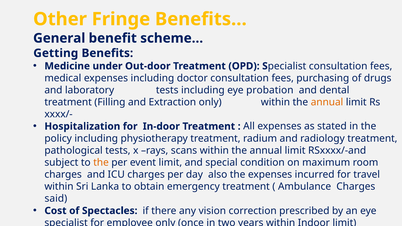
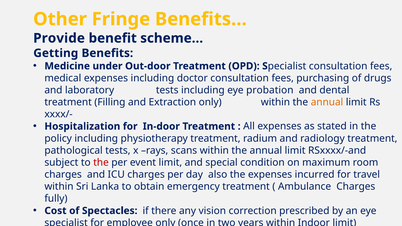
General: General -> Provide
the at (101, 163) colour: orange -> red
said: said -> fully
